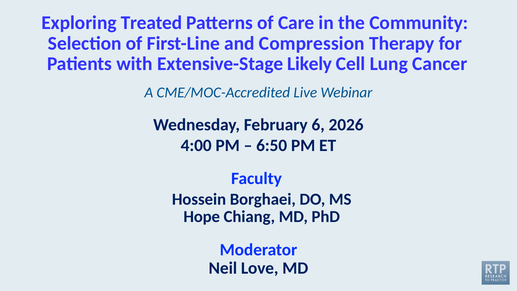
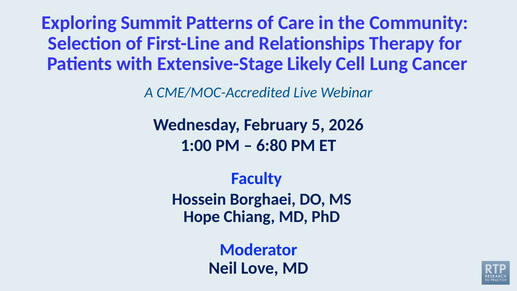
Treated: Treated -> Summit
Compression: Compression -> Relationships
6: 6 -> 5
4:00: 4:00 -> 1:00
6:50: 6:50 -> 6:80
